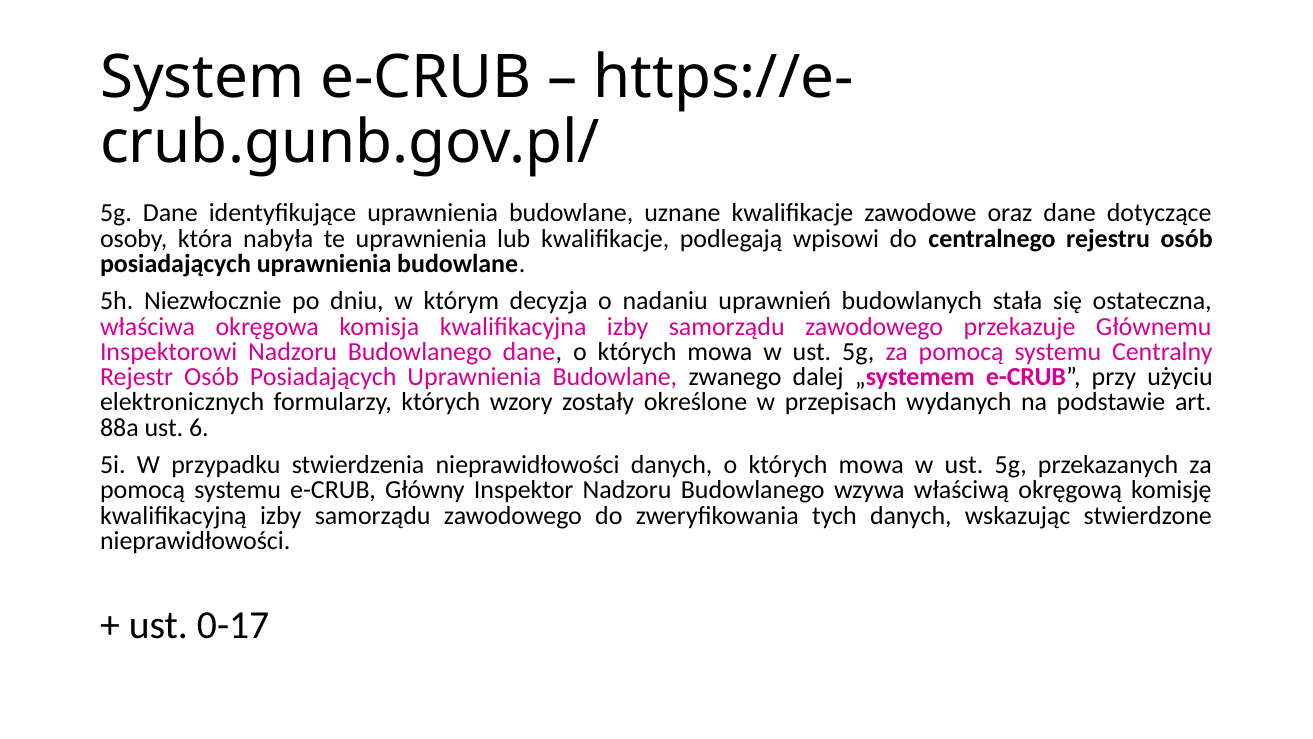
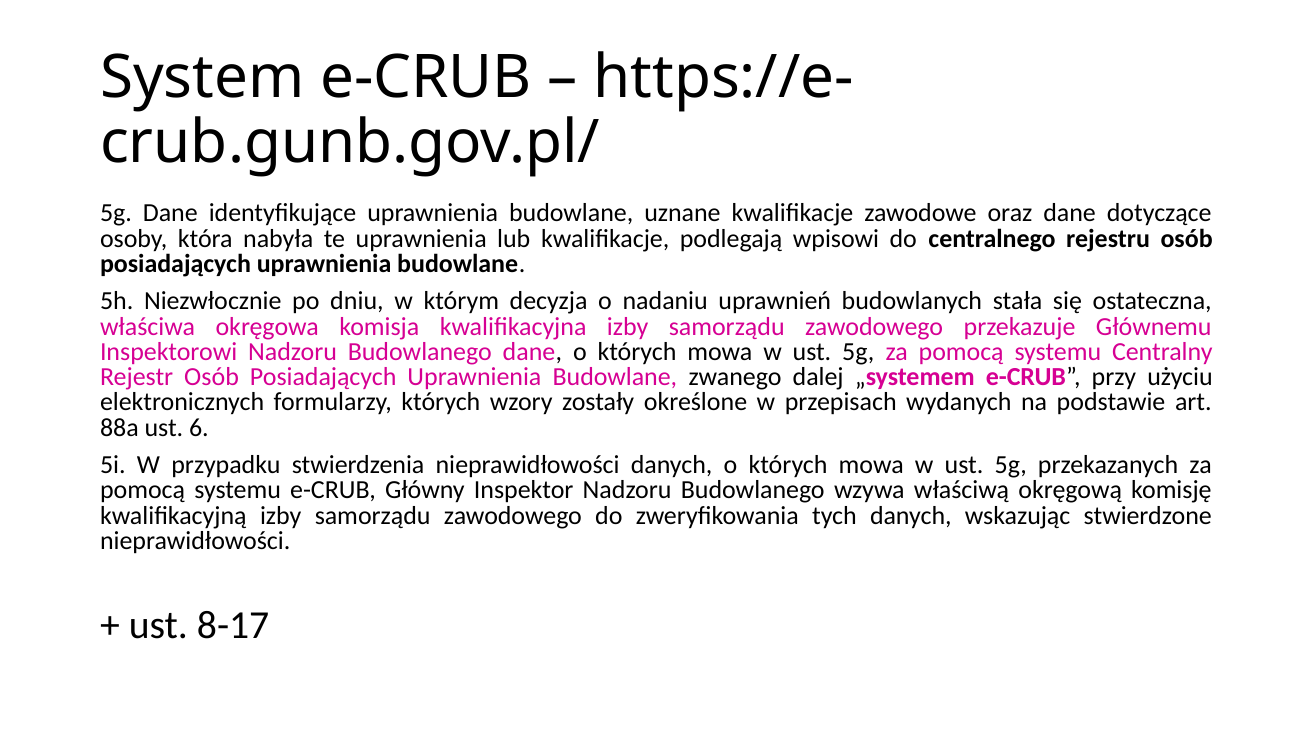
0-17: 0-17 -> 8-17
